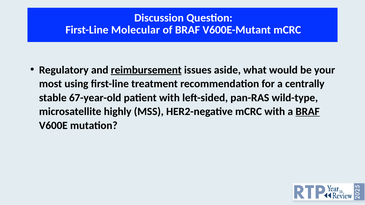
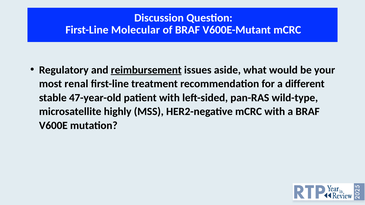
using: using -> renal
centrally: centrally -> different
67-year-old: 67-year-old -> 47-year-old
BRAF at (308, 112) underline: present -> none
